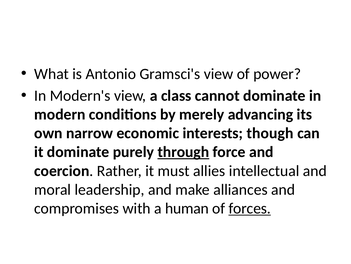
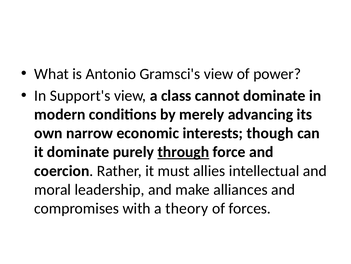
Modern's: Modern's -> Support's
human: human -> theory
forces underline: present -> none
